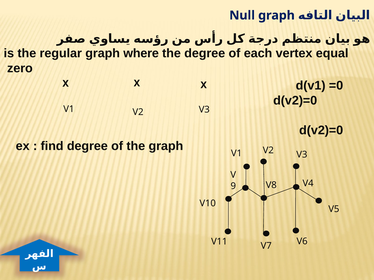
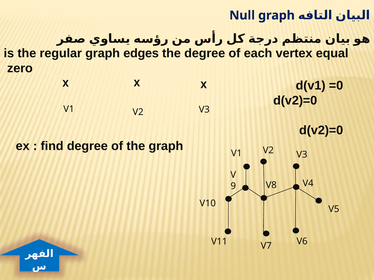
where: where -> edges
